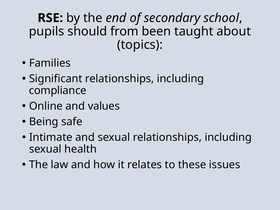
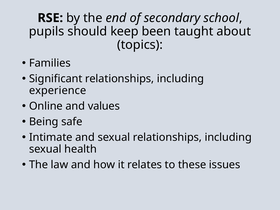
from: from -> keep
compliance: compliance -> experience
